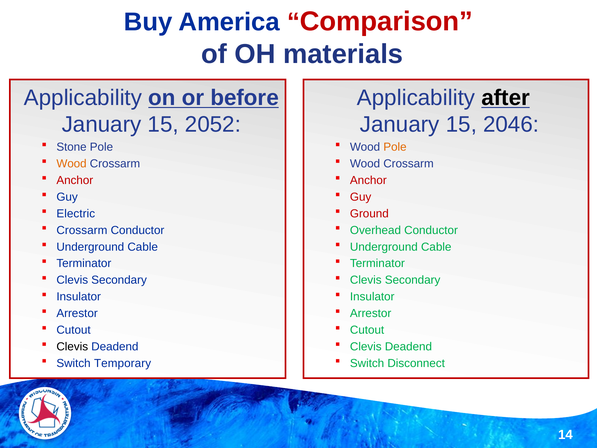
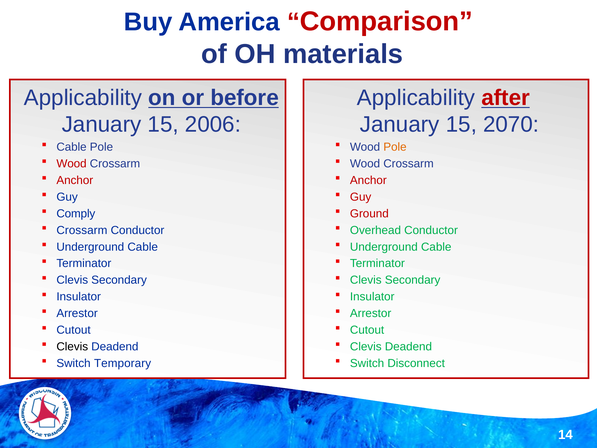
after colour: black -> red
2052: 2052 -> 2006
2046: 2046 -> 2070
Stone at (72, 147): Stone -> Cable
Wood at (72, 163) colour: orange -> red
Electric: Electric -> Comply
